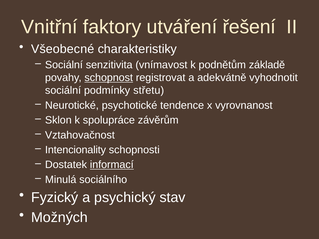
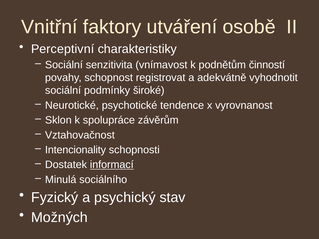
řešení: řešení -> osobě
Všeobecné: Všeobecné -> Perceptivní
základě: základě -> činností
schopnost underline: present -> none
střetu: střetu -> široké
